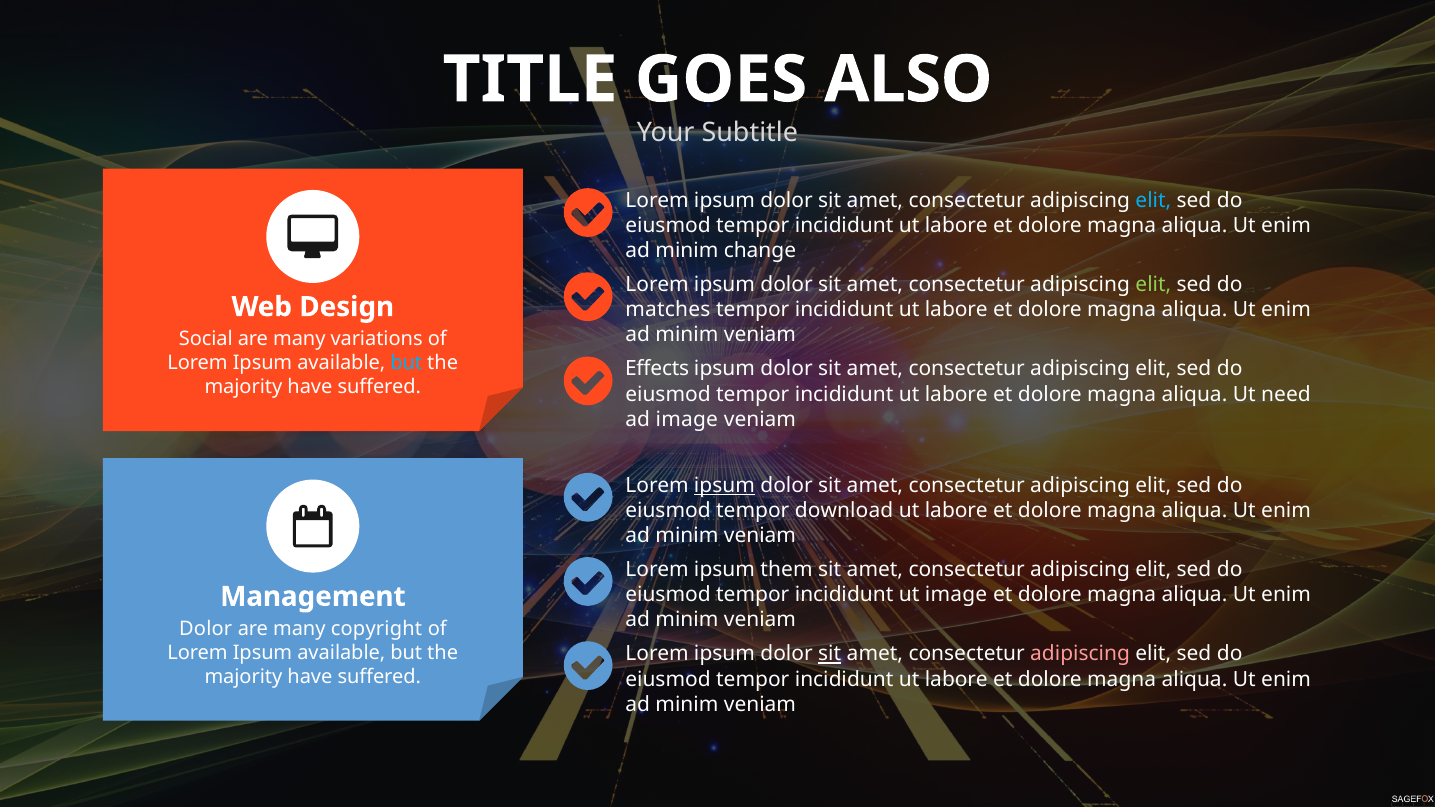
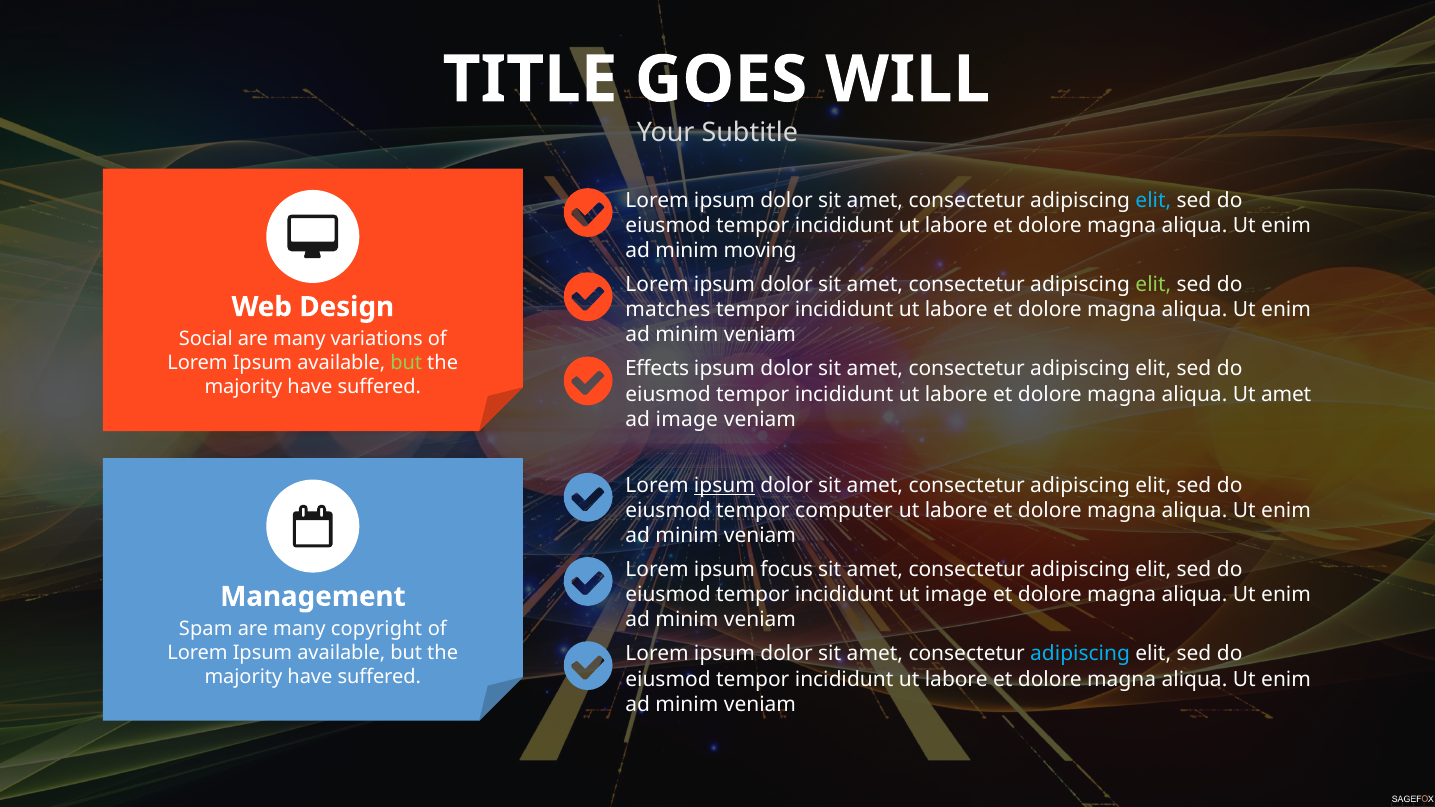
ALSO: ALSO -> WILL
change: change -> moving
but at (406, 363) colour: light blue -> light green
Ut need: need -> amet
download: download -> computer
them: them -> focus
Dolor at (206, 629): Dolor -> Spam
sit at (830, 654) underline: present -> none
adipiscing at (1080, 654) colour: pink -> light blue
